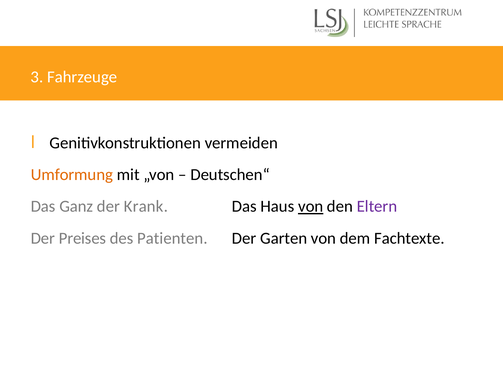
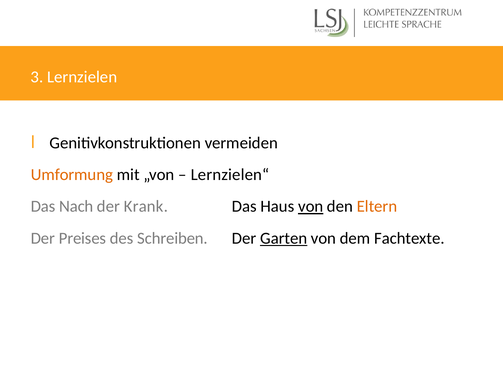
Fahrzeuge: Fahrzeuge -> Lernzielen
Deutschen“: Deutschen“ -> Lernzielen“
Ganz: Ganz -> Nach
Eltern colour: purple -> orange
Patienten: Patienten -> Schreiben
Garten underline: none -> present
